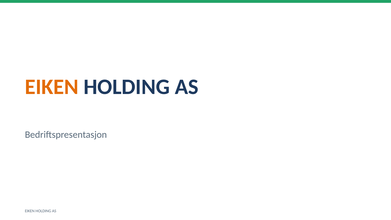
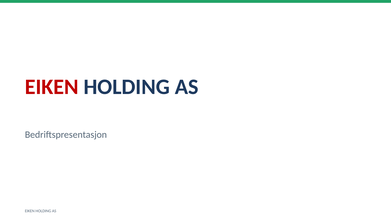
EIKEN at (52, 87) colour: orange -> red
